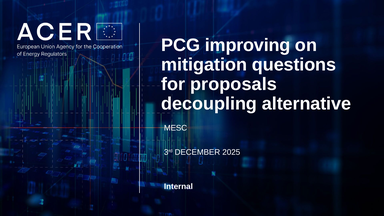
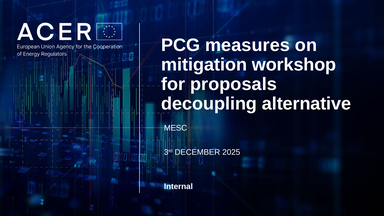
improving: improving -> measures
questions: questions -> workshop
